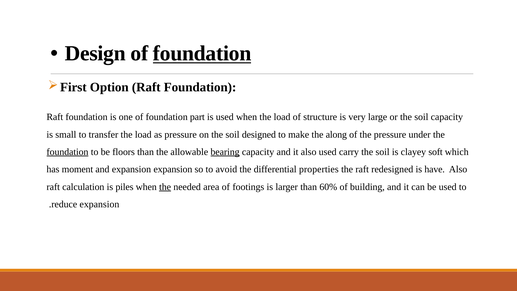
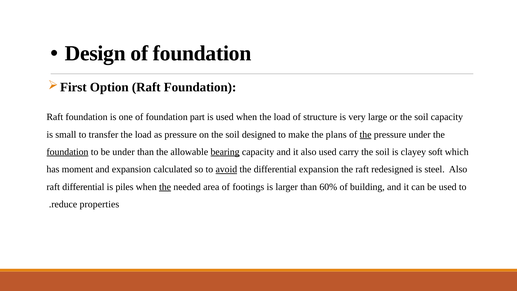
foundation at (202, 54) underline: present -> none
along: along -> plans
the at (366, 134) underline: none -> present
be floors: floors -> under
expansion expansion: expansion -> calculated
avoid underline: none -> present
differential properties: properties -> expansion
have: have -> steel
raft calculation: calculation -> differential
reduce expansion: expansion -> properties
